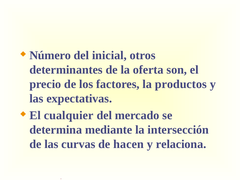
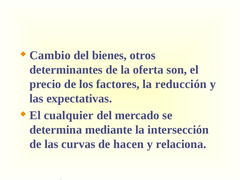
Número: Número -> Cambio
inicial: inicial -> bienes
productos: productos -> reducción
